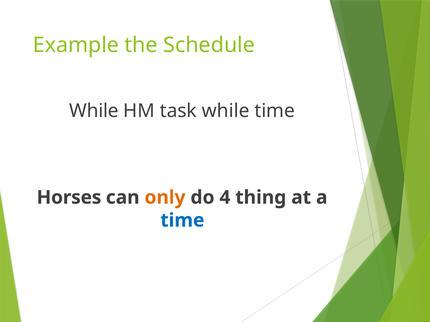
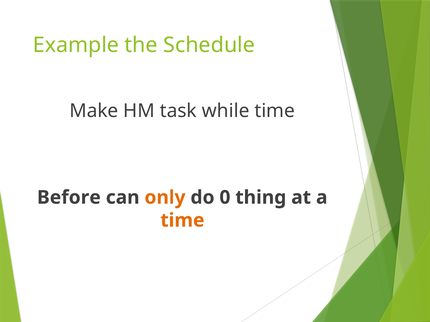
While at (94, 111): While -> Make
Horses: Horses -> Before
4: 4 -> 0
time at (182, 221) colour: blue -> orange
